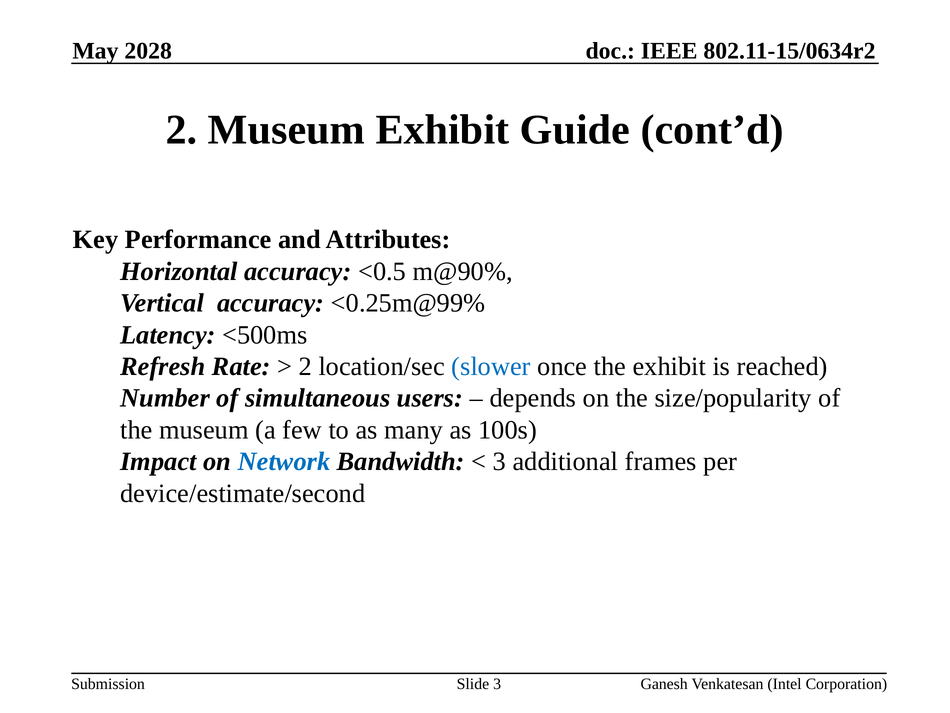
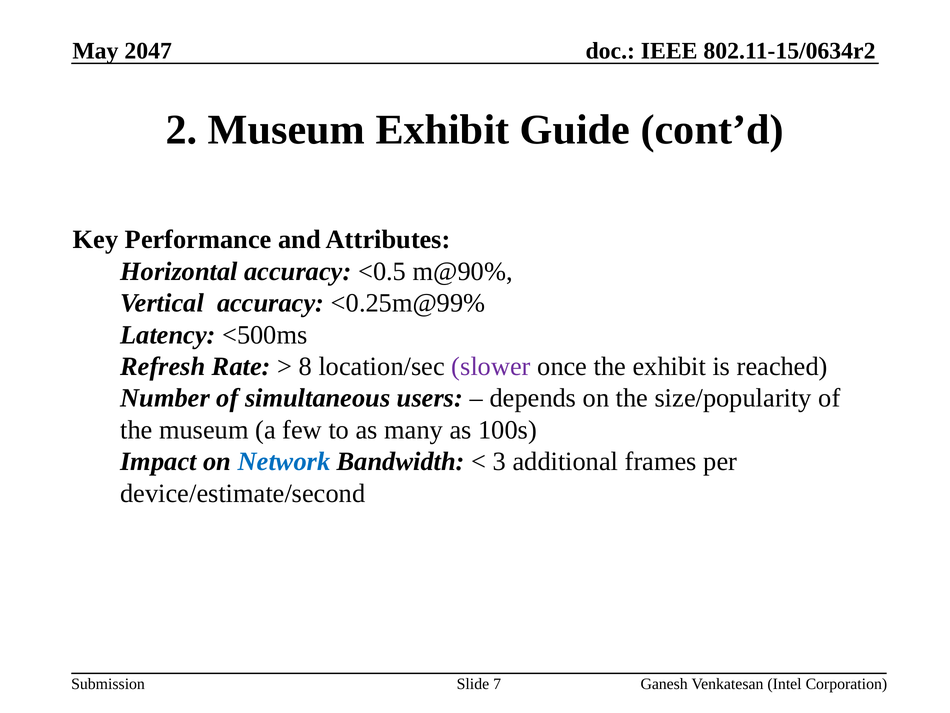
2028: 2028 -> 2047
2 at (305, 366): 2 -> 8
slower colour: blue -> purple
Slide 3: 3 -> 7
